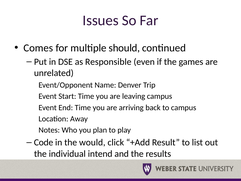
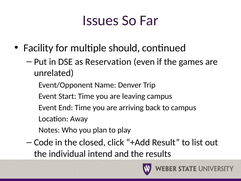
Comes: Comes -> Facility
Responsible: Responsible -> Reservation
would: would -> closed
